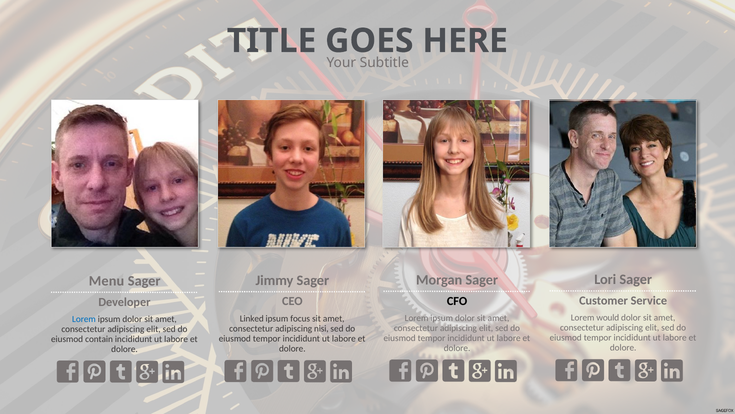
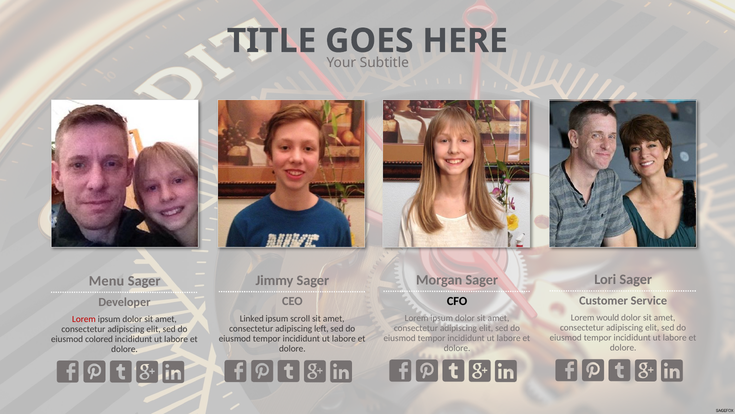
focus: focus -> scroll
Lorem at (84, 319) colour: blue -> red
nisi: nisi -> left
contain: contain -> colored
